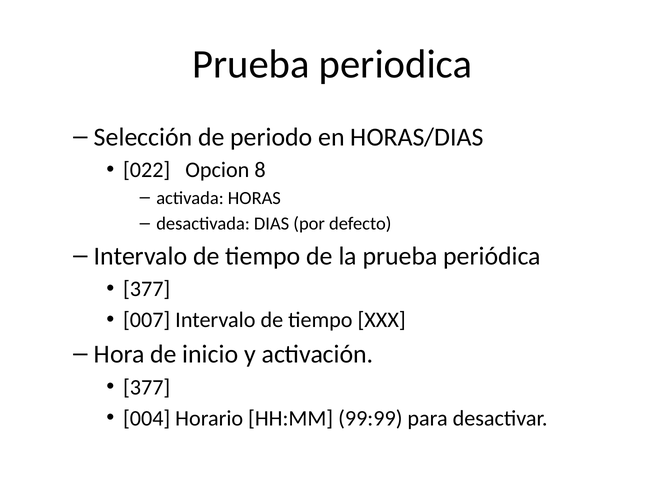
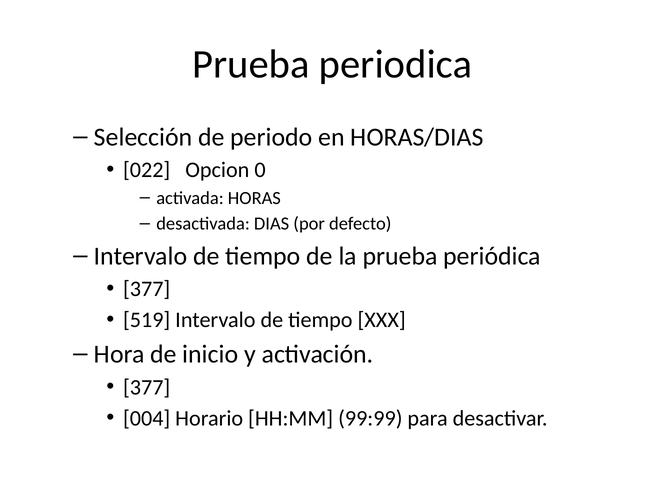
8: 8 -> 0
007: 007 -> 519
